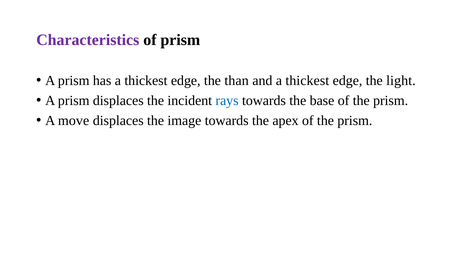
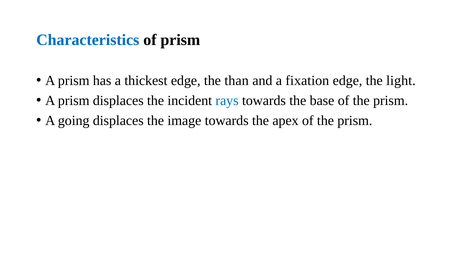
Characteristics colour: purple -> blue
and a thickest: thickest -> fixation
move: move -> going
